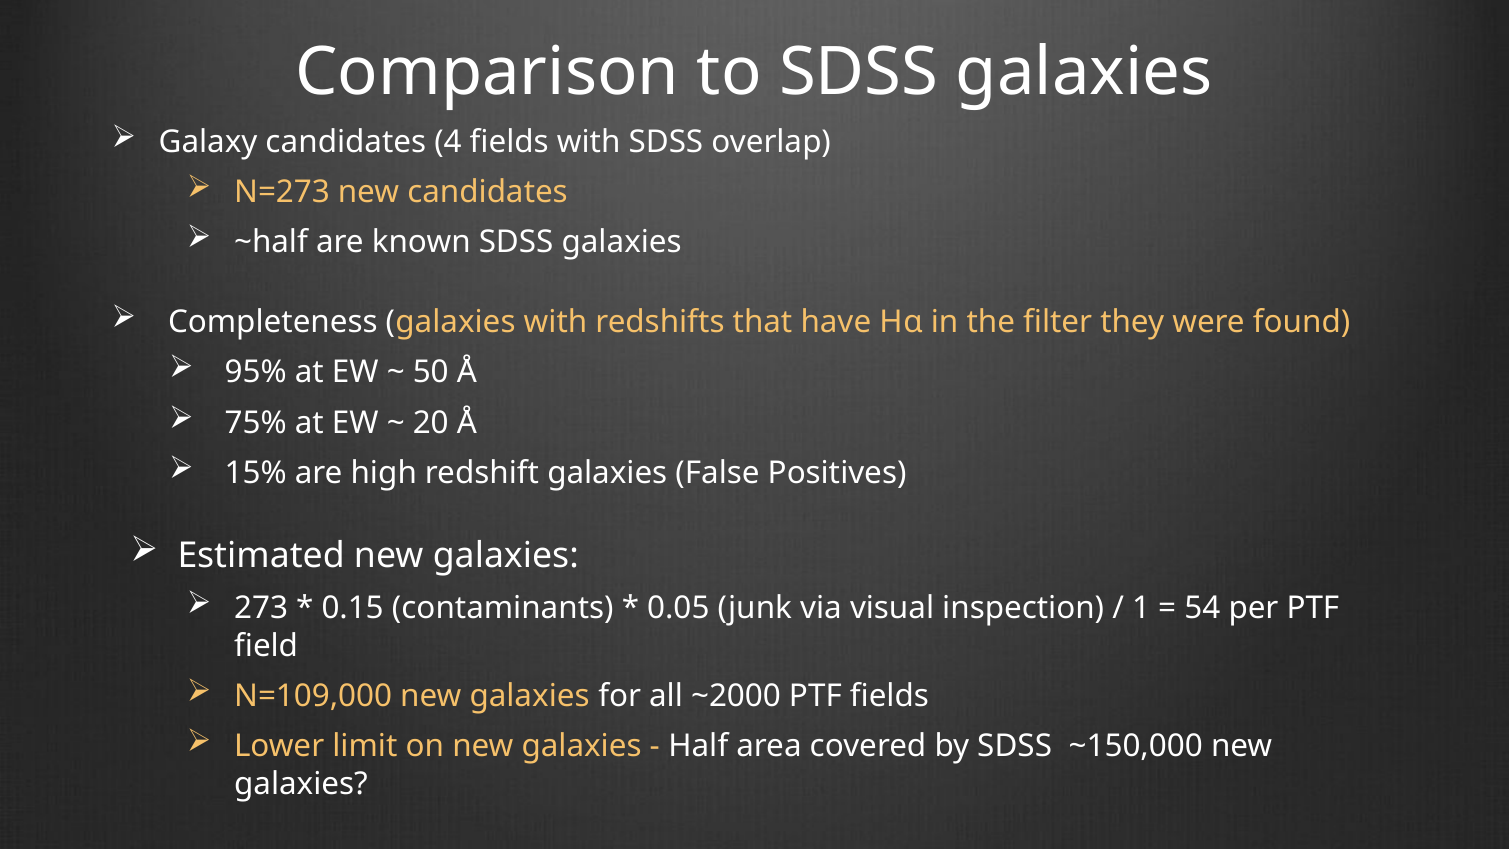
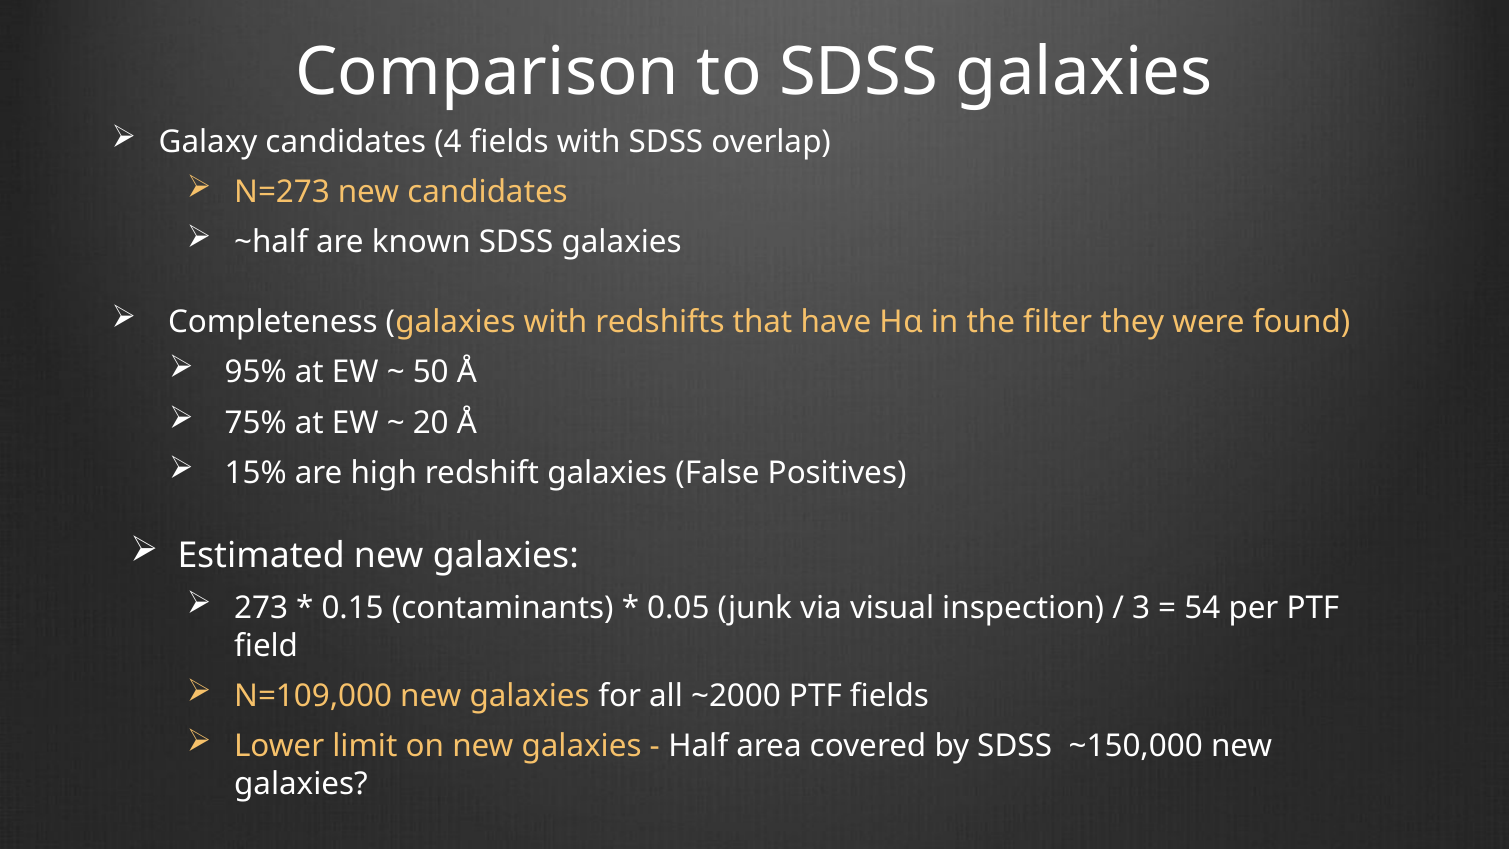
1: 1 -> 3
